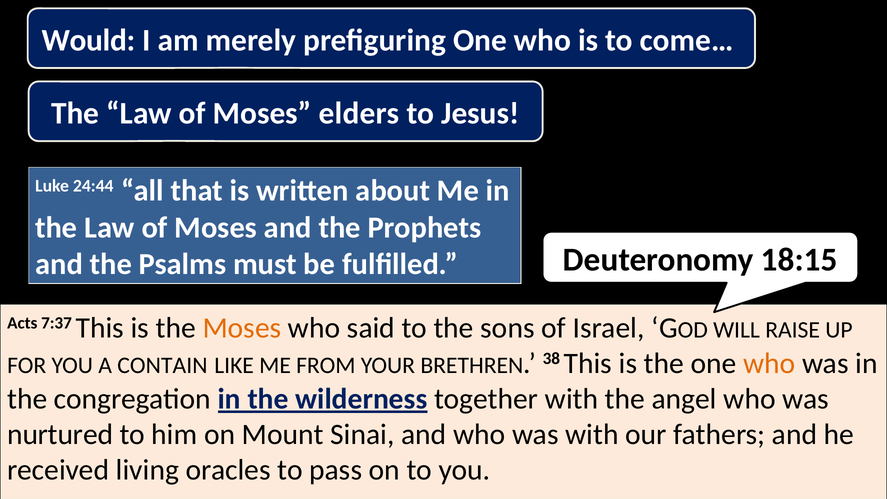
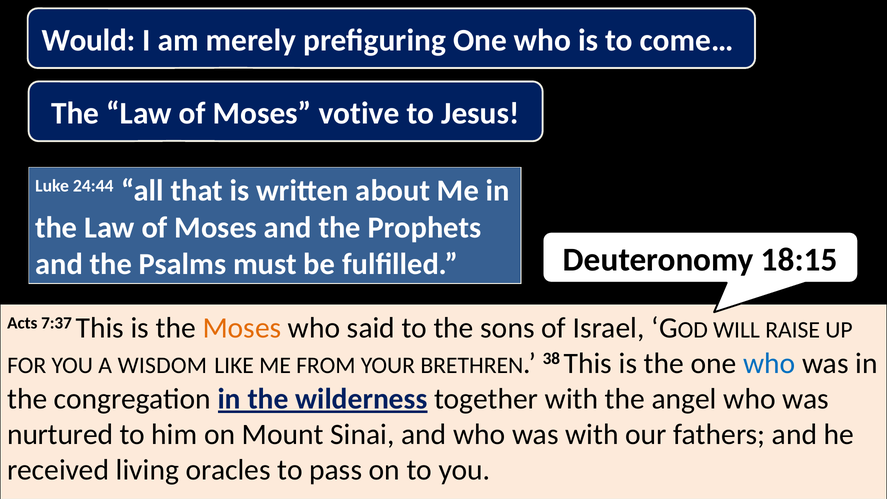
elders: elders -> votive
CONTAIN: CONTAIN -> WISDOM
who at (769, 363) colour: orange -> blue
